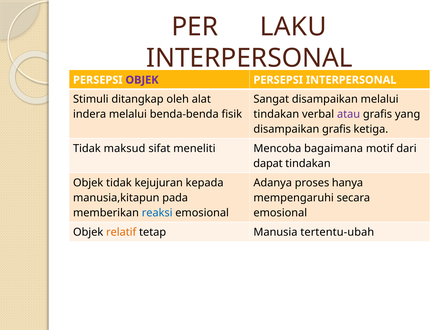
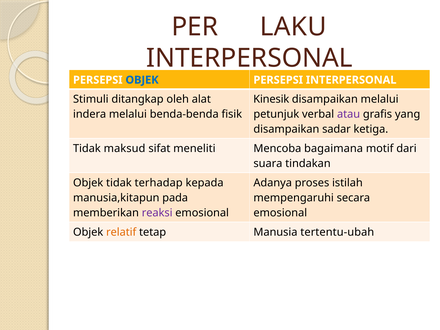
OBJEK at (142, 80) colour: purple -> blue
Sangat: Sangat -> Kinesik
tindakan at (276, 114): tindakan -> petunjuk
disampaikan grafis: grafis -> sadar
dapat: dapat -> suara
kejujuran: kejujuran -> terhadap
hanya: hanya -> istilah
reaksi colour: blue -> purple
